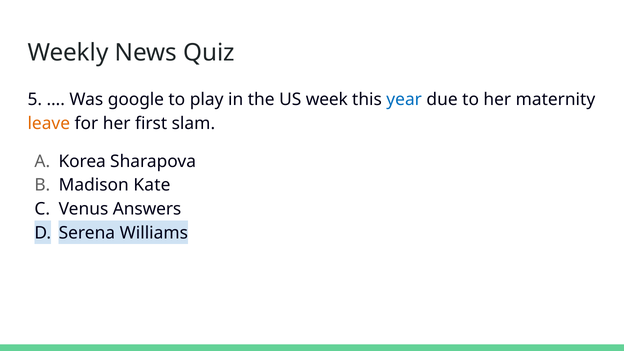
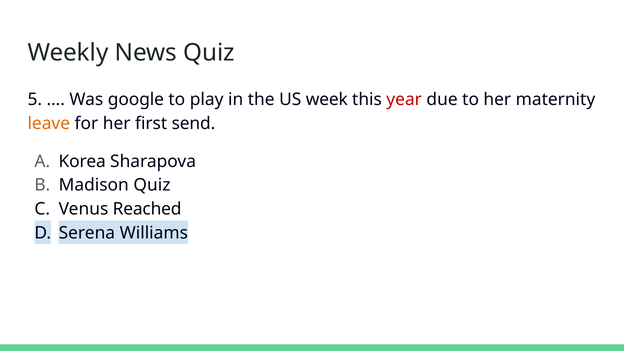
year colour: blue -> red
slam: slam -> send
Madison Kate: Kate -> Quiz
Answers: Answers -> Reached
